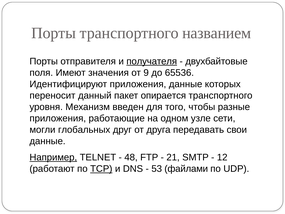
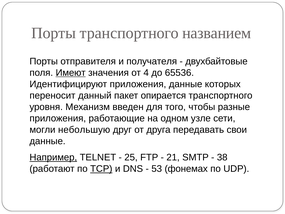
получателя underline: present -> none
Имеют underline: none -> present
9: 9 -> 4
глобальных: глобальных -> небольшую
48: 48 -> 25
12: 12 -> 38
файлами: файлами -> фонемах
